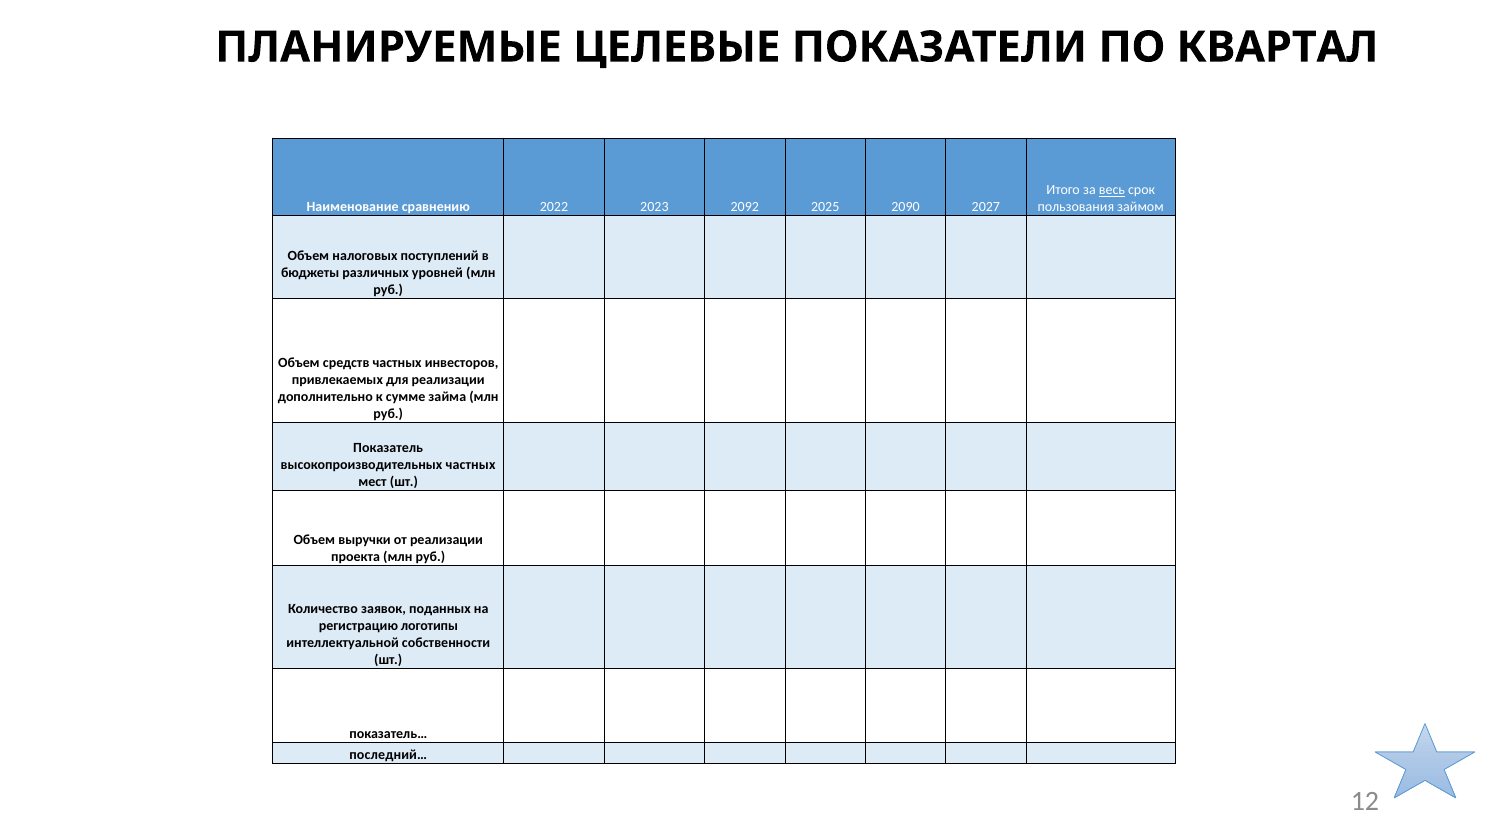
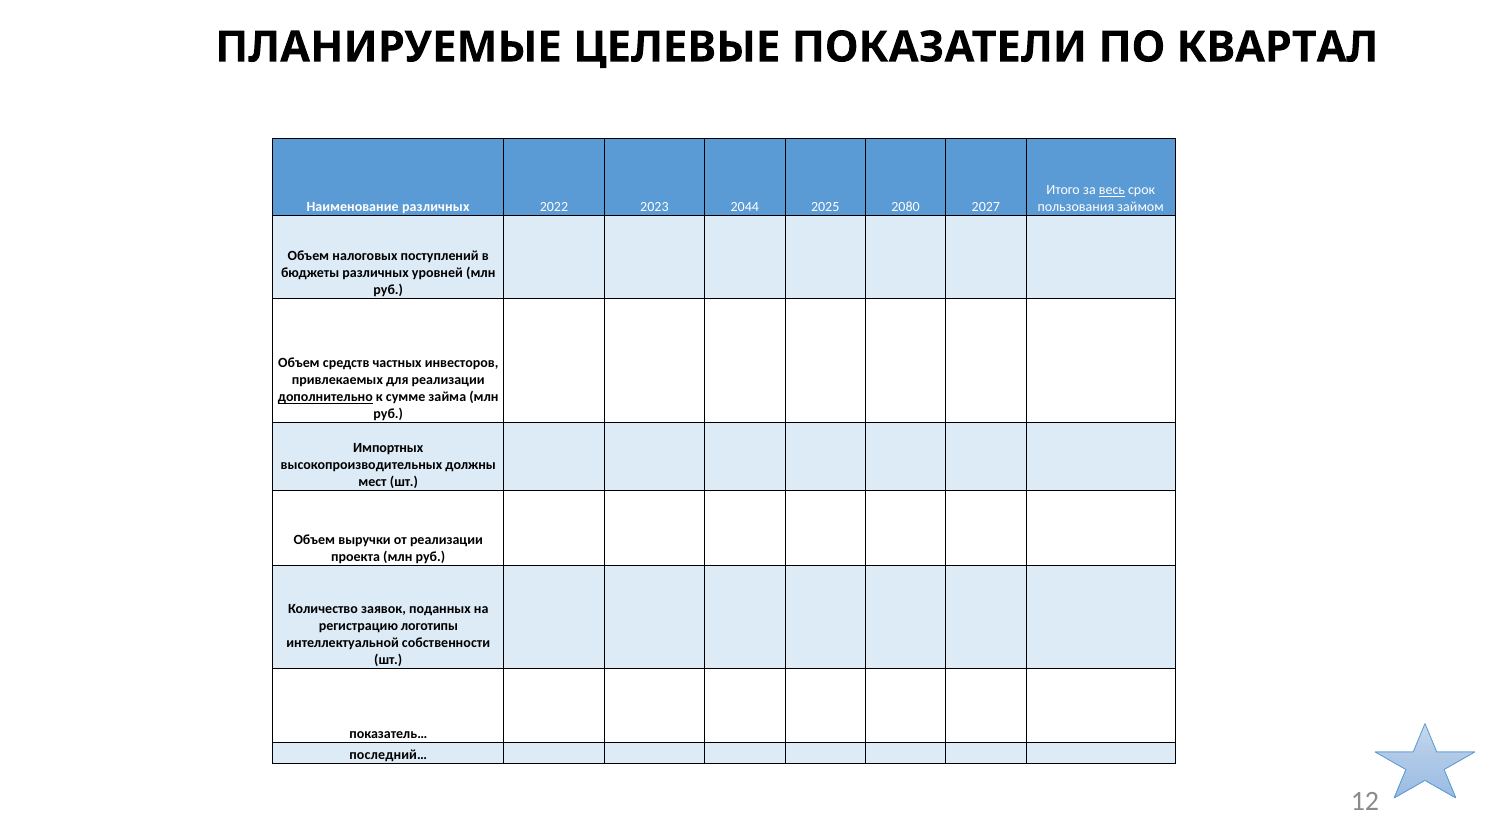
Наименование сравнению: сравнению -> различных
2092: 2092 -> 2044
2090: 2090 -> 2080
дополнительно underline: none -> present
Показатель: Показатель -> Импортных
высокопроизводительных частных: частных -> должны
